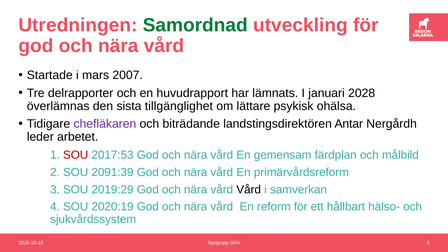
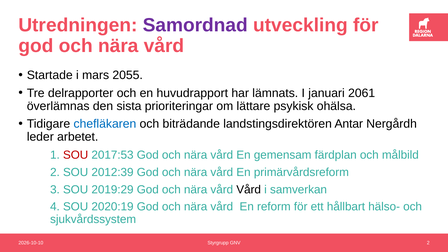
Samordnad colour: green -> purple
2007: 2007 -> 2055
2028: 2028 -> 2061
tillgänglighet: tillgänglighet -> prioriteringar
chefläkaren colour: purple -> blue
2091:39: 2091:39 -> 2012:39
